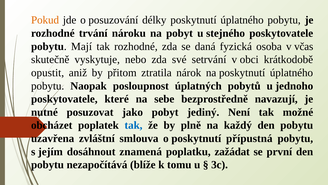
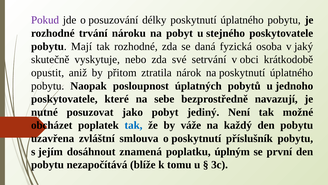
Pokud colour: orange -> purple
včas: včas -> jaký
plně: plně -> váže
přípustná: přípustná -> příslušník
zažádat: zažádat -> úplným
